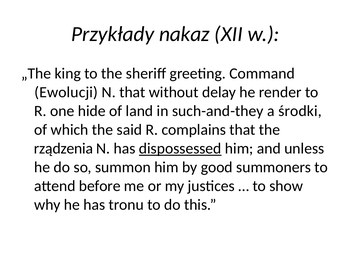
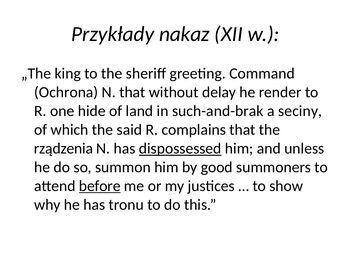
Ewolucji: Ewolucji -> Ochrona
such-and-they: such-and-they -> such-and-brak
środki: środki -> seciny
before underline: none -> present
